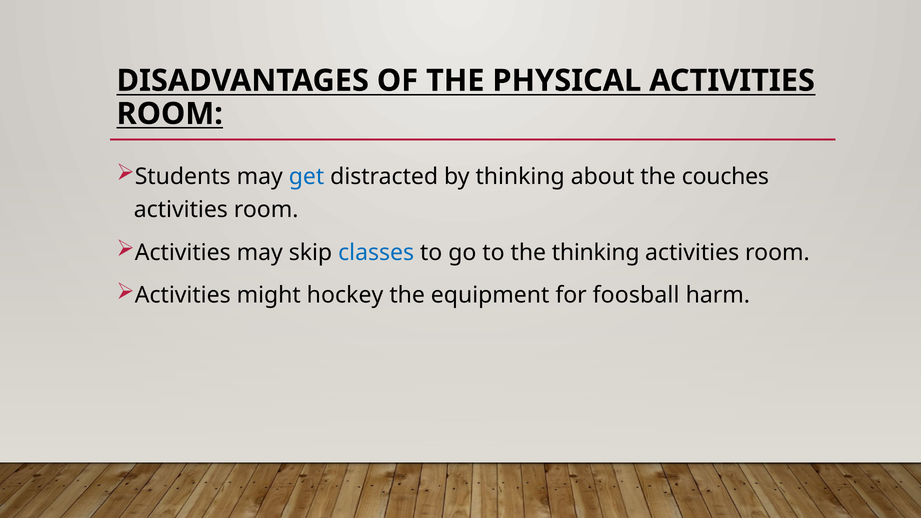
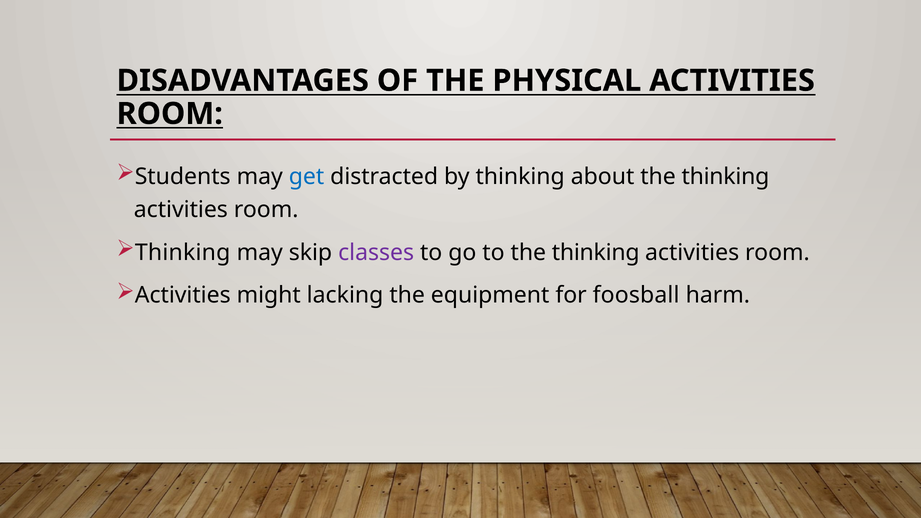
about the couches: couches -> thinking
Activities at (183, 253): Activities -> Thinking
classes colour: blue -> purple
hockey: hockey -> lacking
